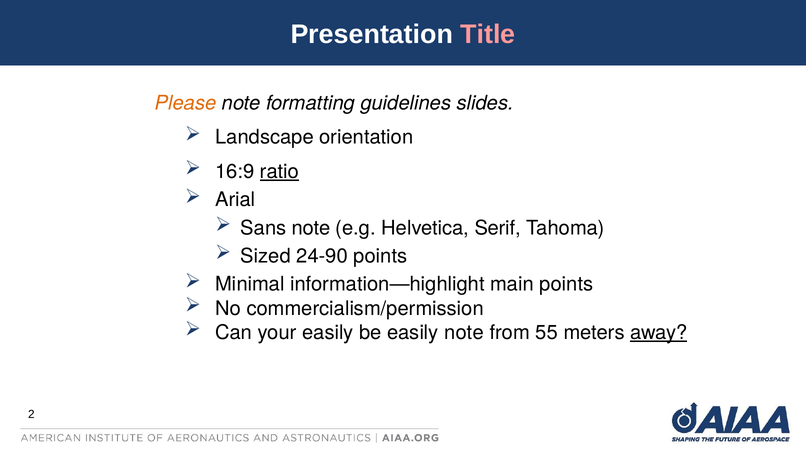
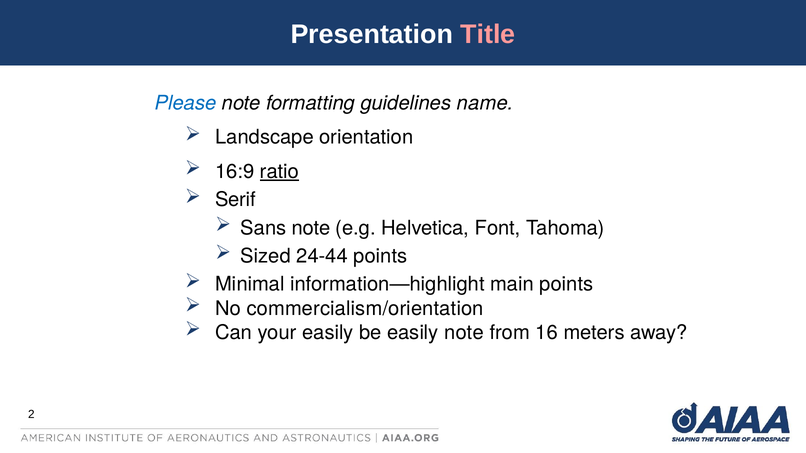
Please colour: orange -> blue
slides: slides -> name
Arial: Arial -> Serif
Serif: Serif -> Font
24-90: 24-90 -> 24-44
commercialism/permission: commercialism/permission -> commercialism/orientation
55: 55 -> 16
away underline: present -> none
